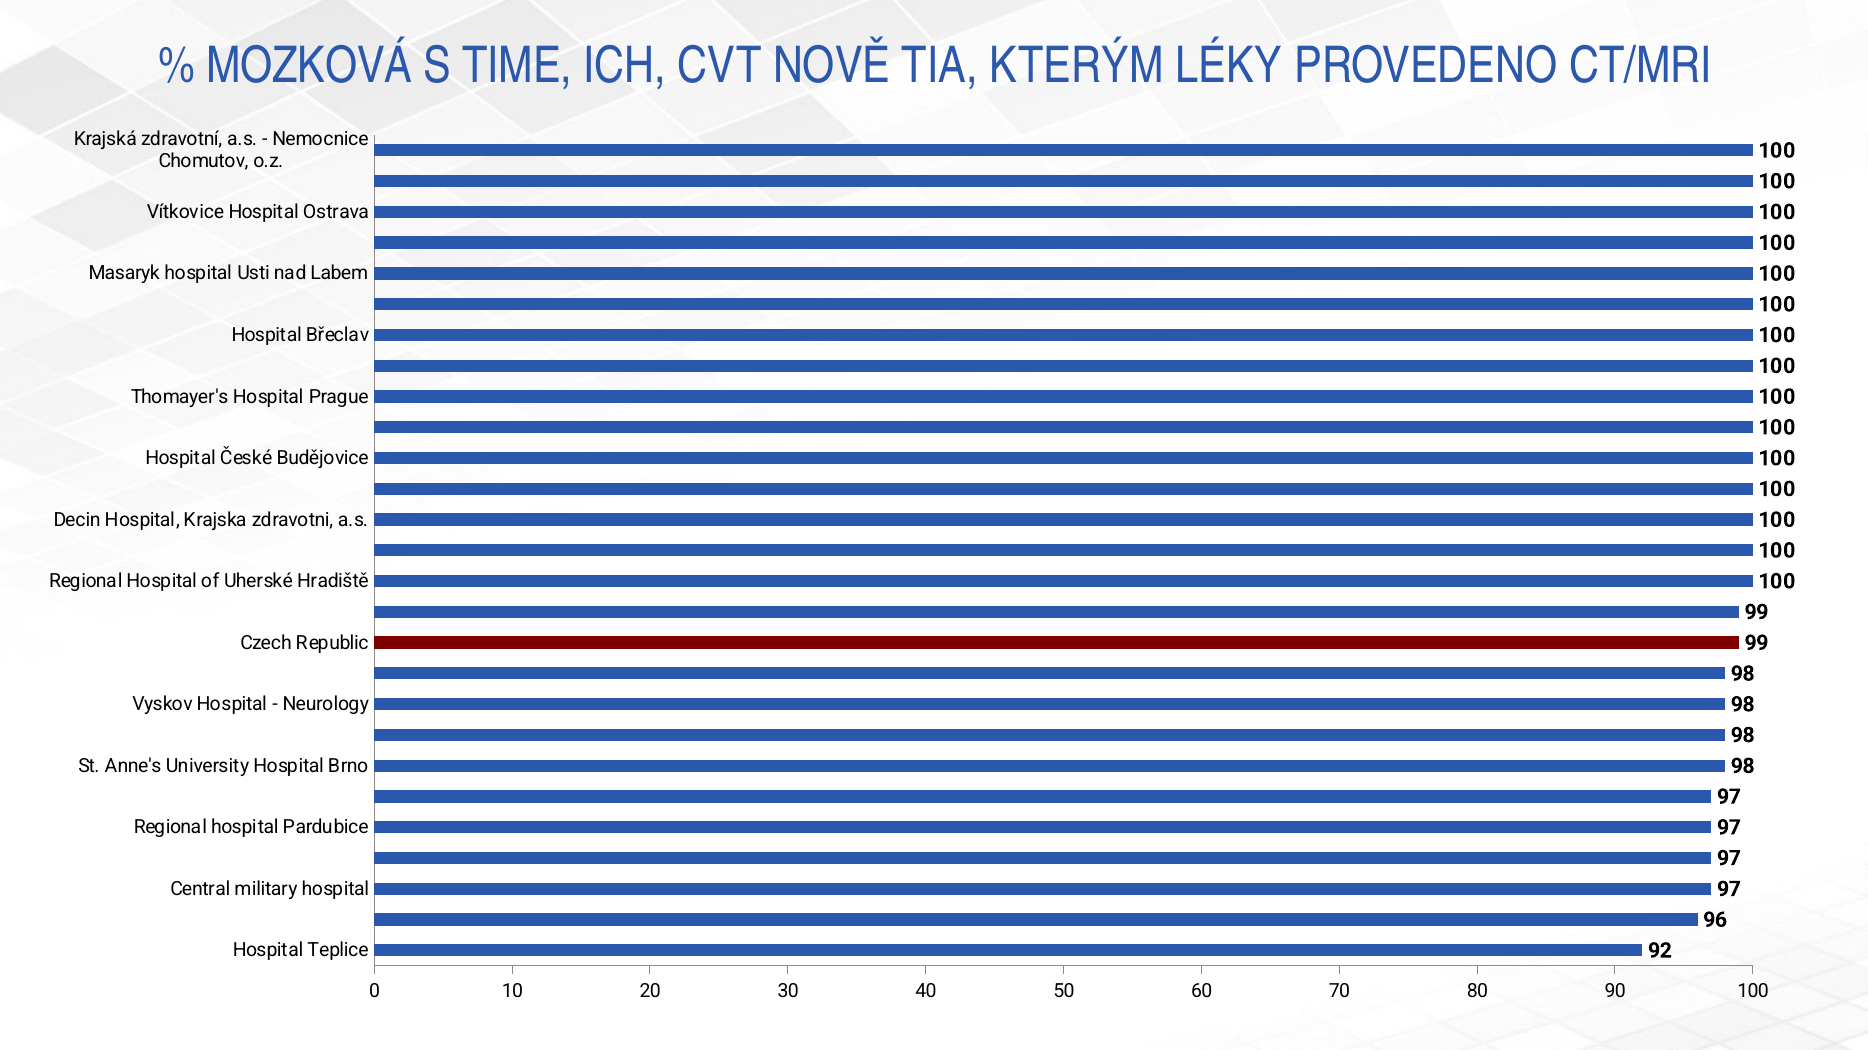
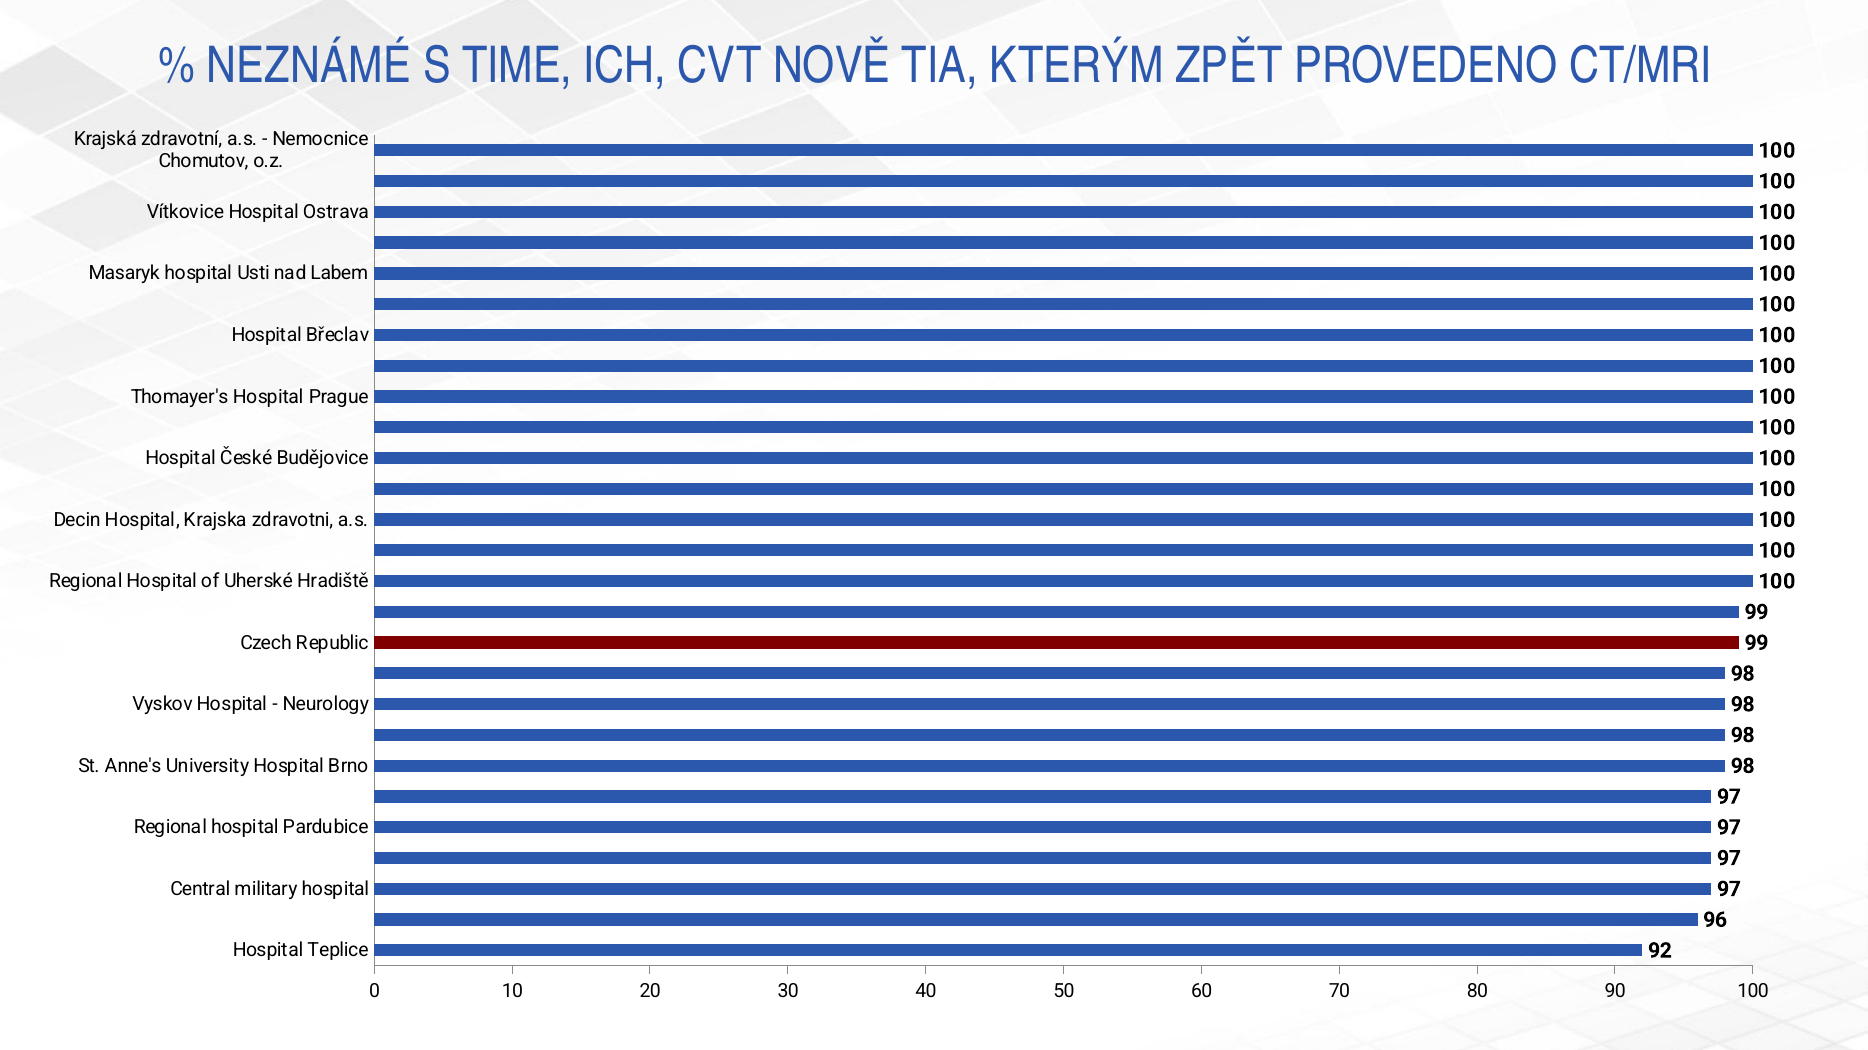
MOZKOVÁ: MOZKOVÁ -> NEZNÁMÉ
LÉKY: LÉKY -> ZPĚT
